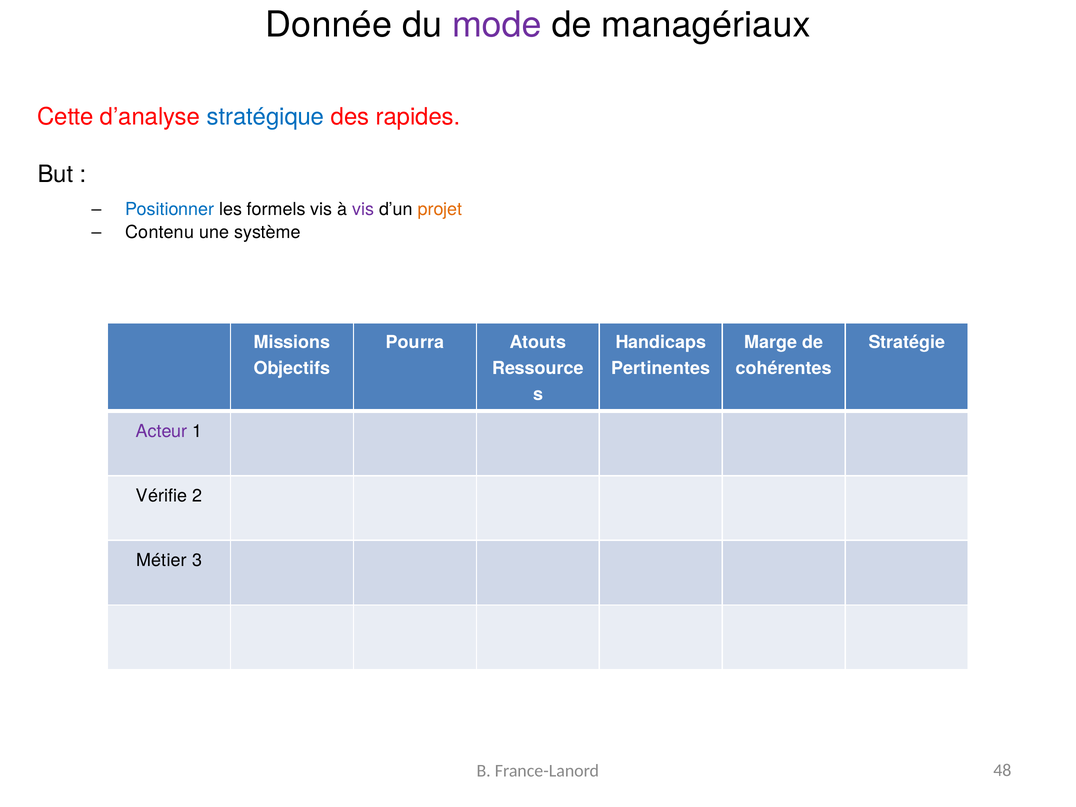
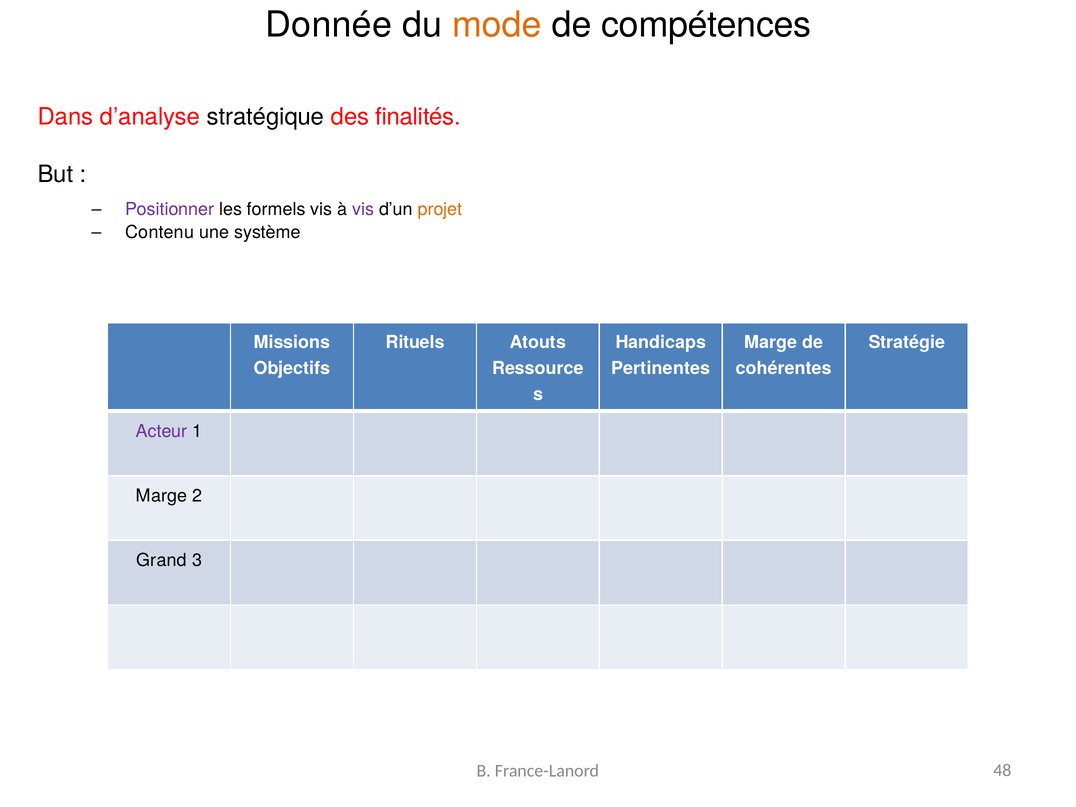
mode colour: purple -> orange
managériaux: managériaux -> compétences
Cette: Cette -> Dans
stratégique colour: blue -> black
rapides: rapides -> finalités
Positionner colour: blue -> purple
Pourra: Pourra -> Rituels
Vérifie at (162, 496): Vérifie -> Marge
Métier: Métier -> Grand
